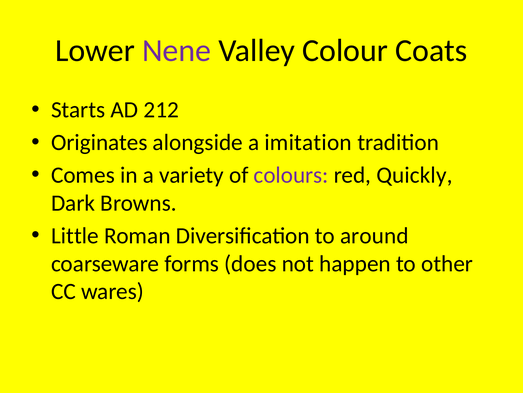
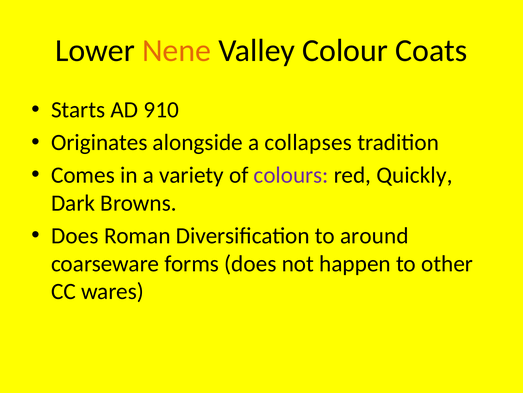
Nene colour: purple -> orange
212: 212 -> 910
imitation: imitation -> collapses
Little at (75, 235): Little -> Does
